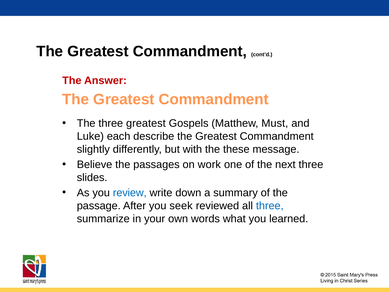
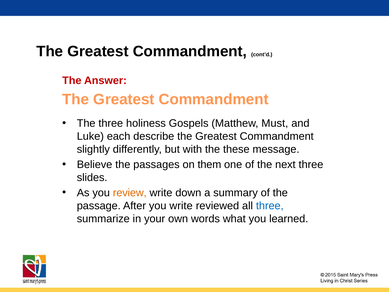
three greatest: greatest -> holiness
work: work -> them
review colour: blue -> orange
you seek: seek -> write
